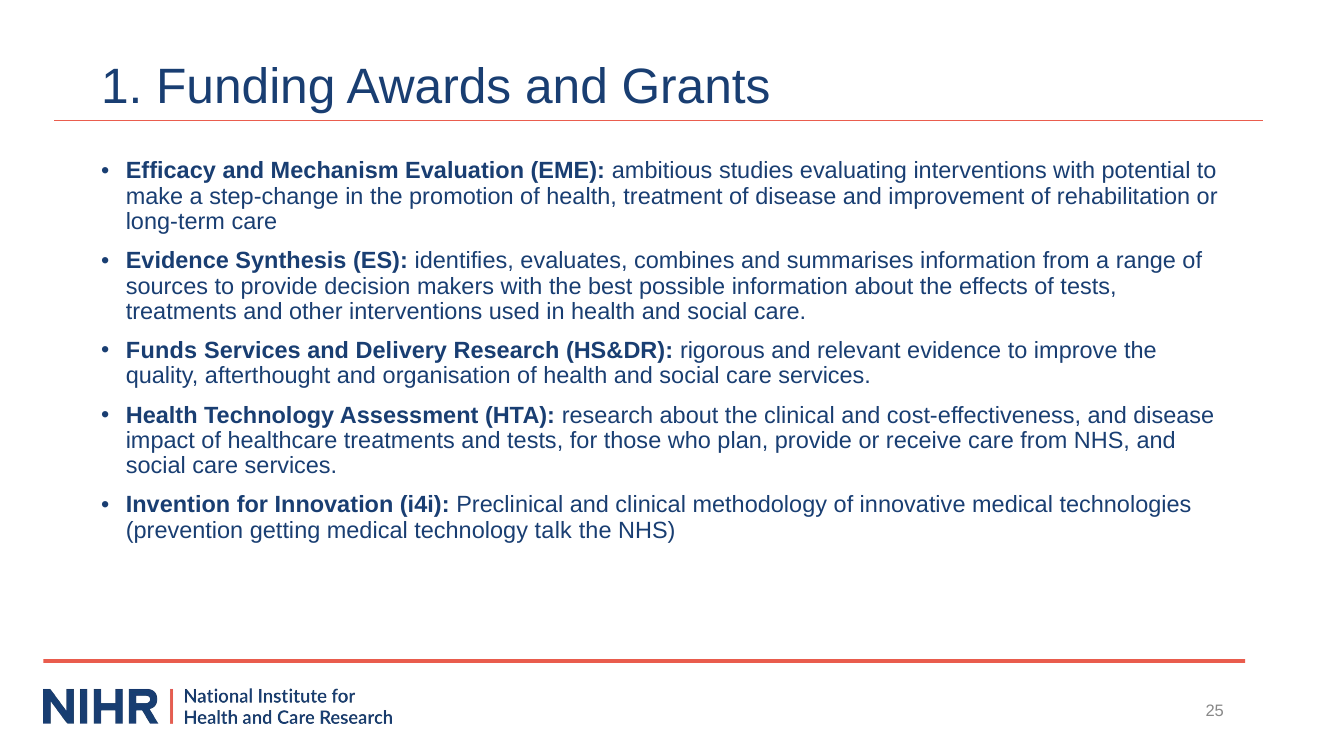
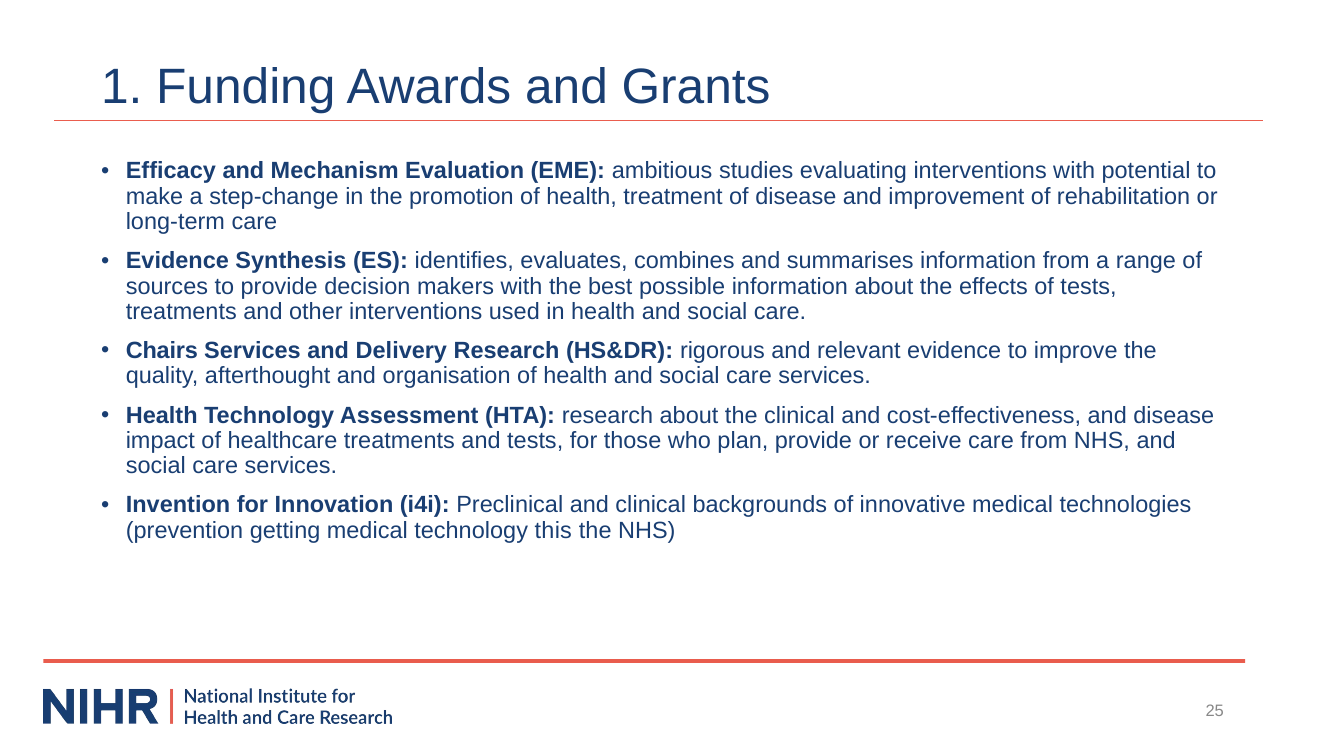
Funds: Funds -> Chairs
methodology: methodology -> backgrounds
talk: talk -> this
